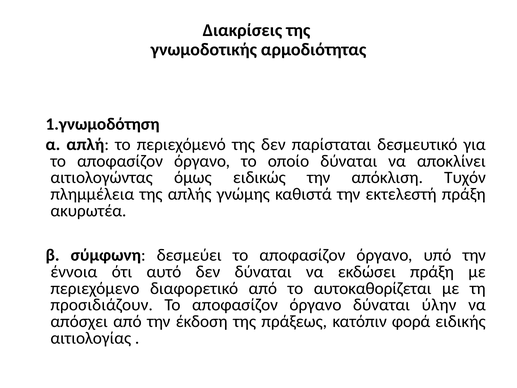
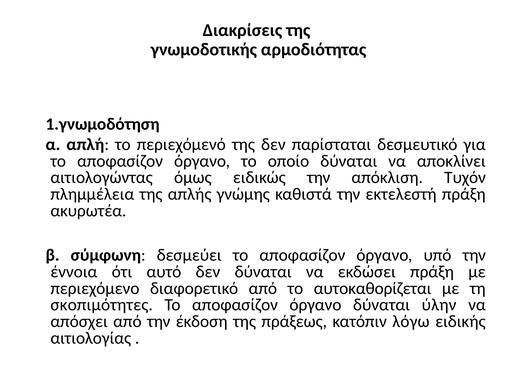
προσιδιάζουν: προσιδιάζουν -> σκοπιμότητες
φορά: φορά -> λόγω
